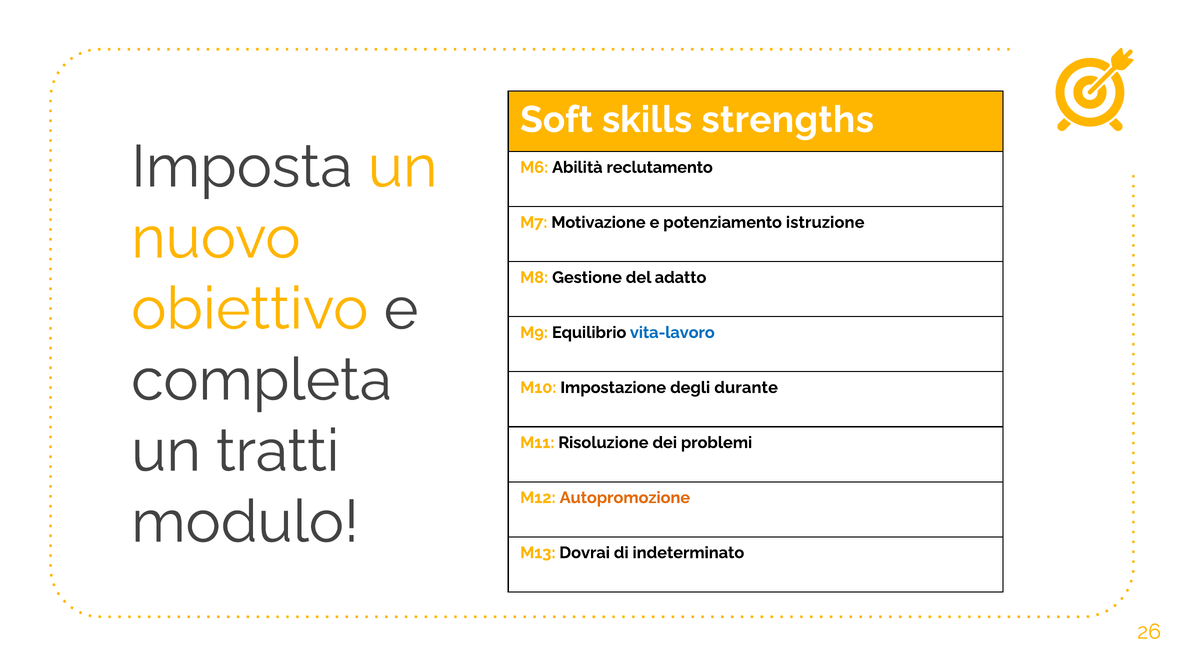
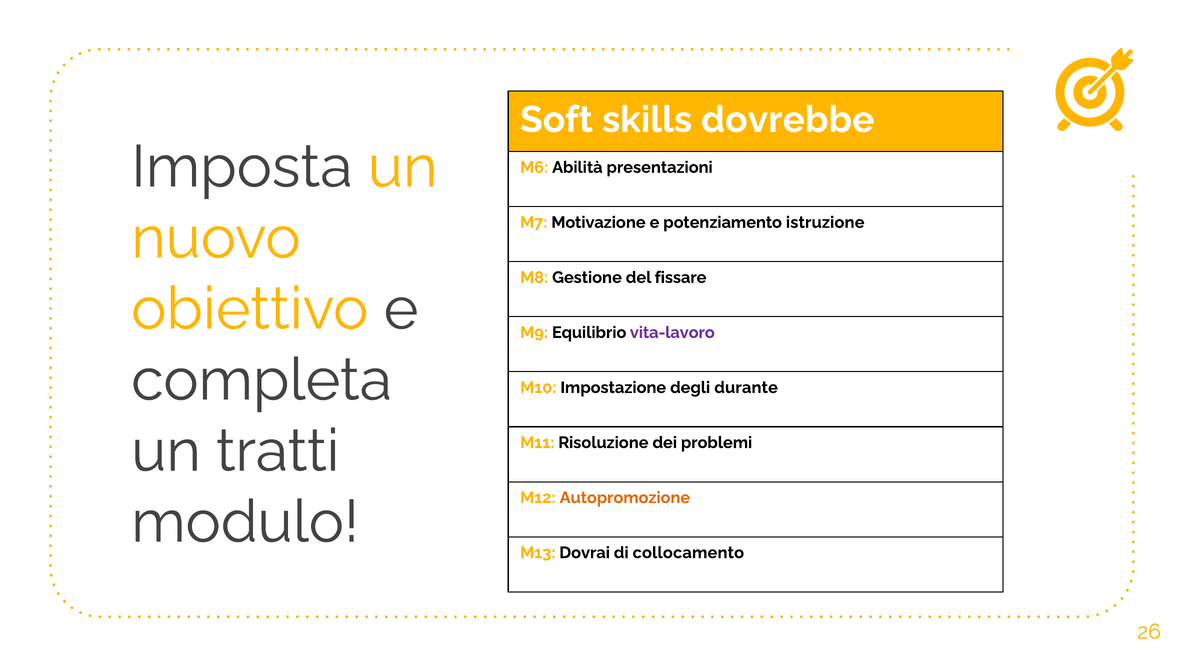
strengths: strengths -> dovrebbe
reclutamento: reclutamento -> presentazioni
adatto: adatto -> fissare
vita-lavoro colour: blue -> purple
indeterminato: indeterminato -> collocamento
